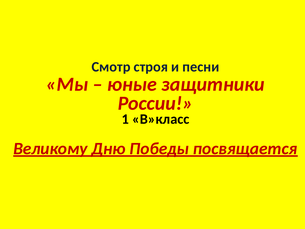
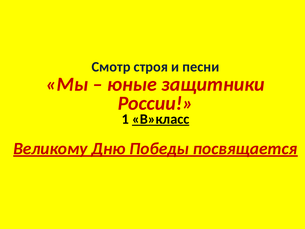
В»класс underline: none -> present
